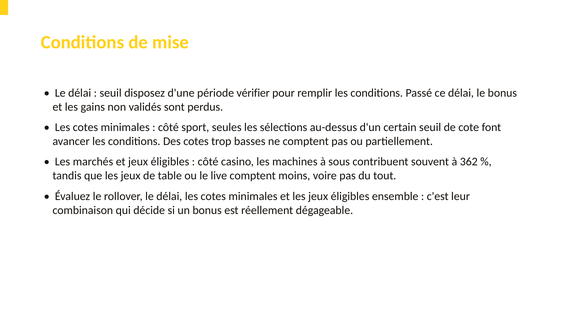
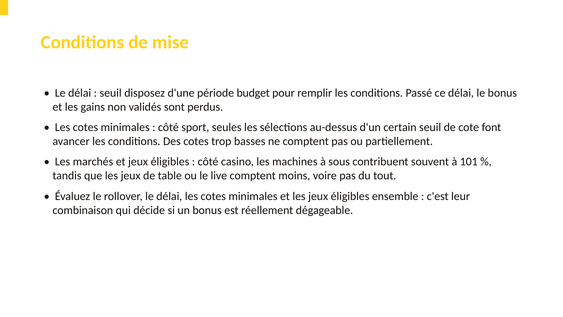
vérifier: vérifier -> budget
362: 362 -> 101
